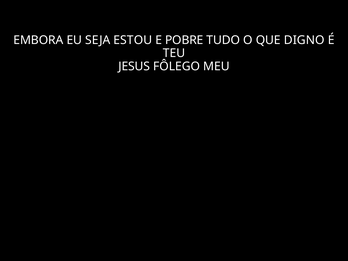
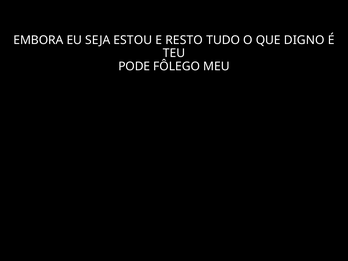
POBRE: POBRE -> RESTO
JESUS: JESUS -> PODE
